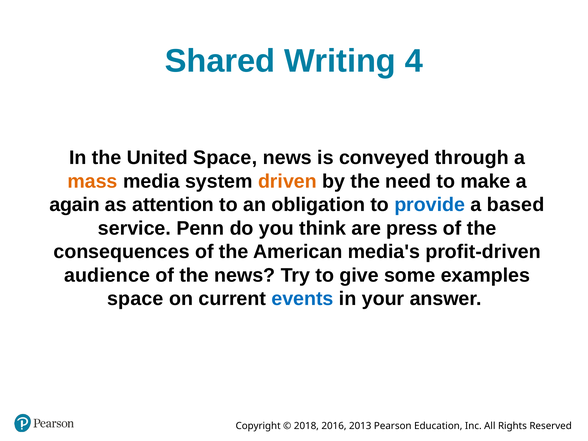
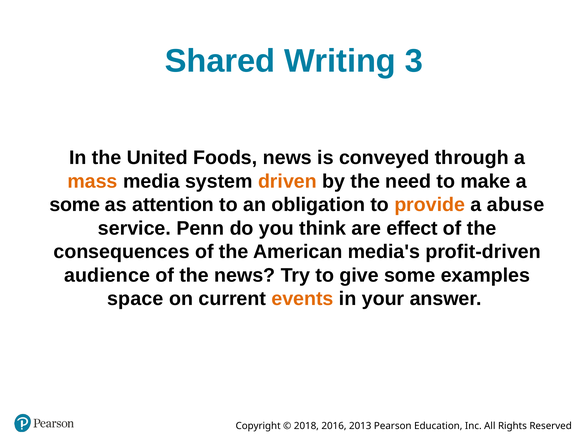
4: 4 -> 3
United Space: Space -> Foods
again at (75, 205): again -> some
provide colour: blue -> orange
based: based -> abuse
press: press -> effect
events colour: blue -> orange
